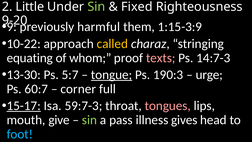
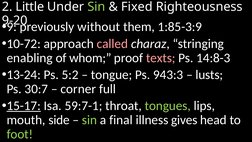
harmful: harmful -> without
1:15-3:9: 1:15-3:9 -> 1:85-3:9
10-22: 10-22 -> 10-72
called colour: yellow -> pink
equating: equating -> enabling
14:7-3: 14:7-3 -> 14:8-3
13-30: 13-30 -> 13-24
5:7: 5:7 -> 5:2
tongue underline: present -> none
190:3: 190:3 -> 943:3
urge: urge -> lusts
60:7: 60:7 -> 30:7
59:7-3: 59:7-3 -> 59:7-1
tongues colour: pink -> light green
give: give -> side
pass: pass -> final
foot colour: light blue -> light green
